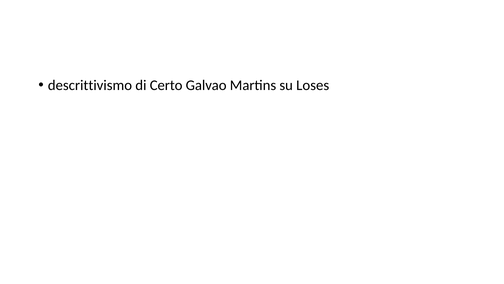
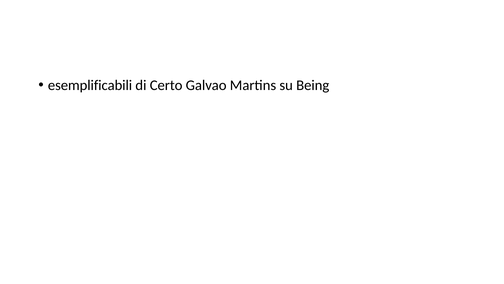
descrittivismo: descrittivismo -> esemplificabili
Loses: Loses -> Being
